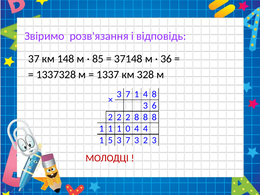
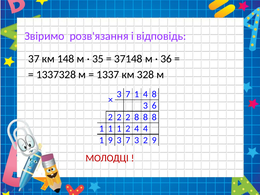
85: 85 -> 35
1 0: 0 -> 2
1 5: 5 -> 9
2 3: 3 -> 9
